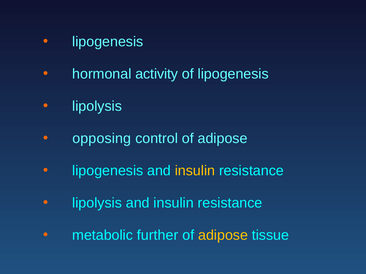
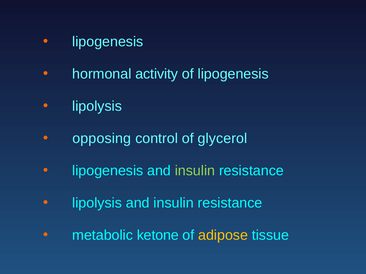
control of adipose: adipose -> glycerol
insulin at (195, 171) colour: yellow -> light green
further: further -> ketone
